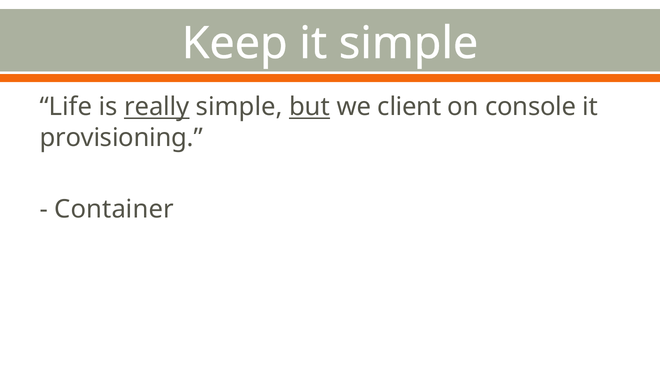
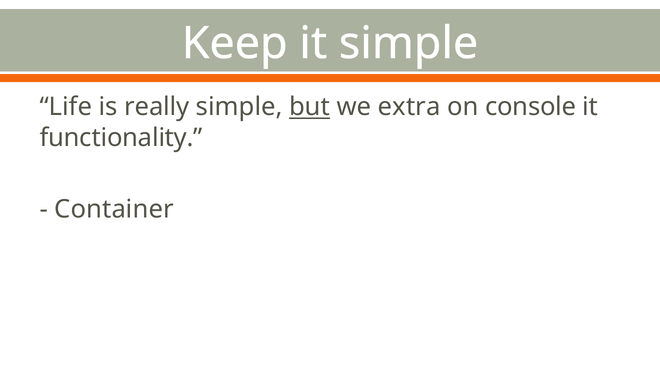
really underline: present -> none
client: client -> extra
provisioning: provisioning -> functionality
